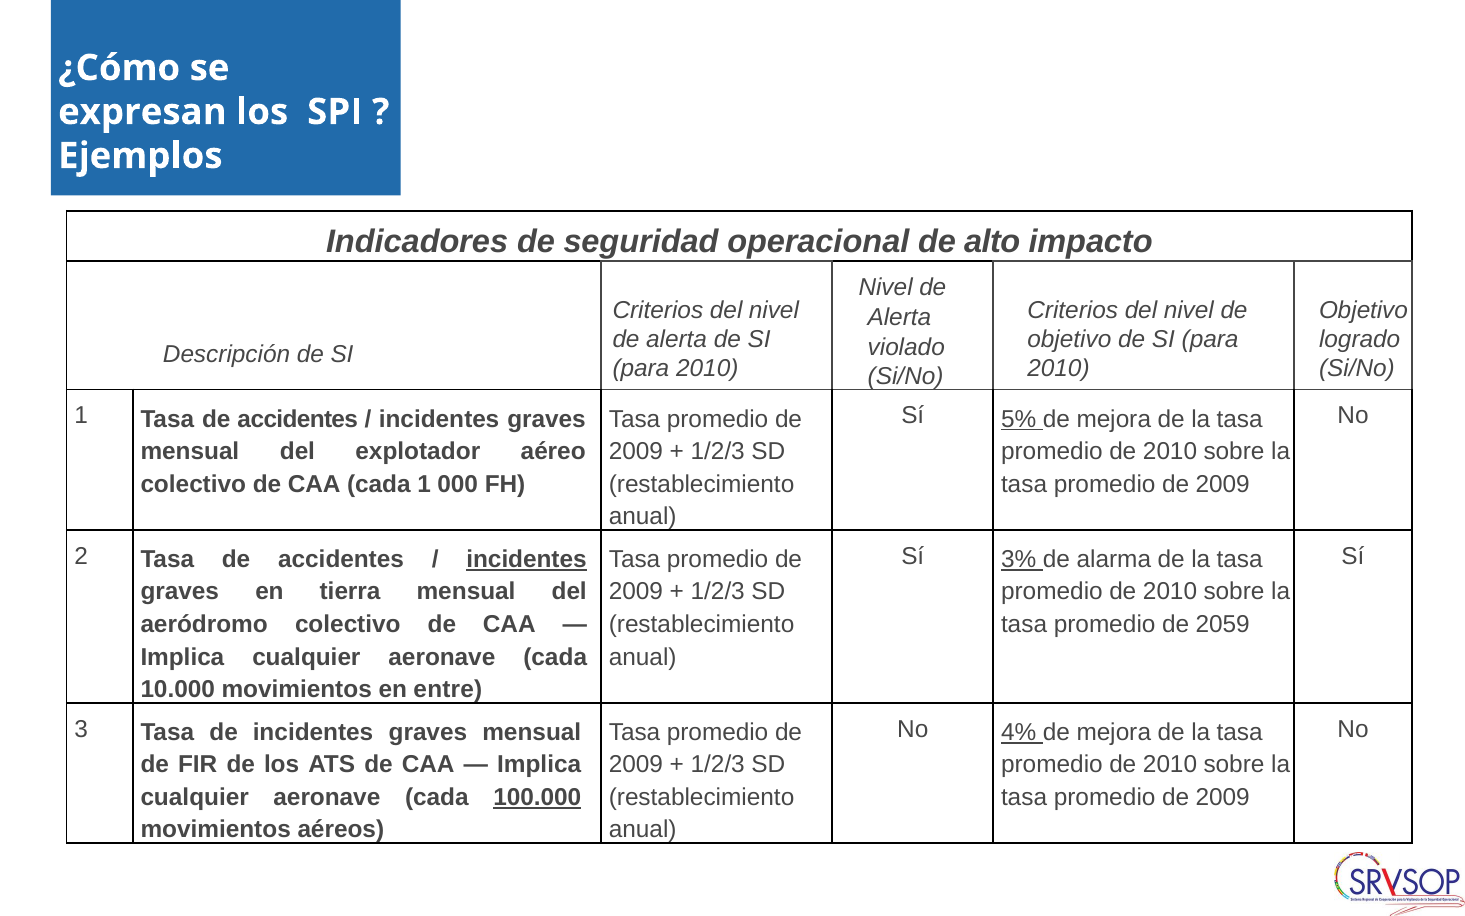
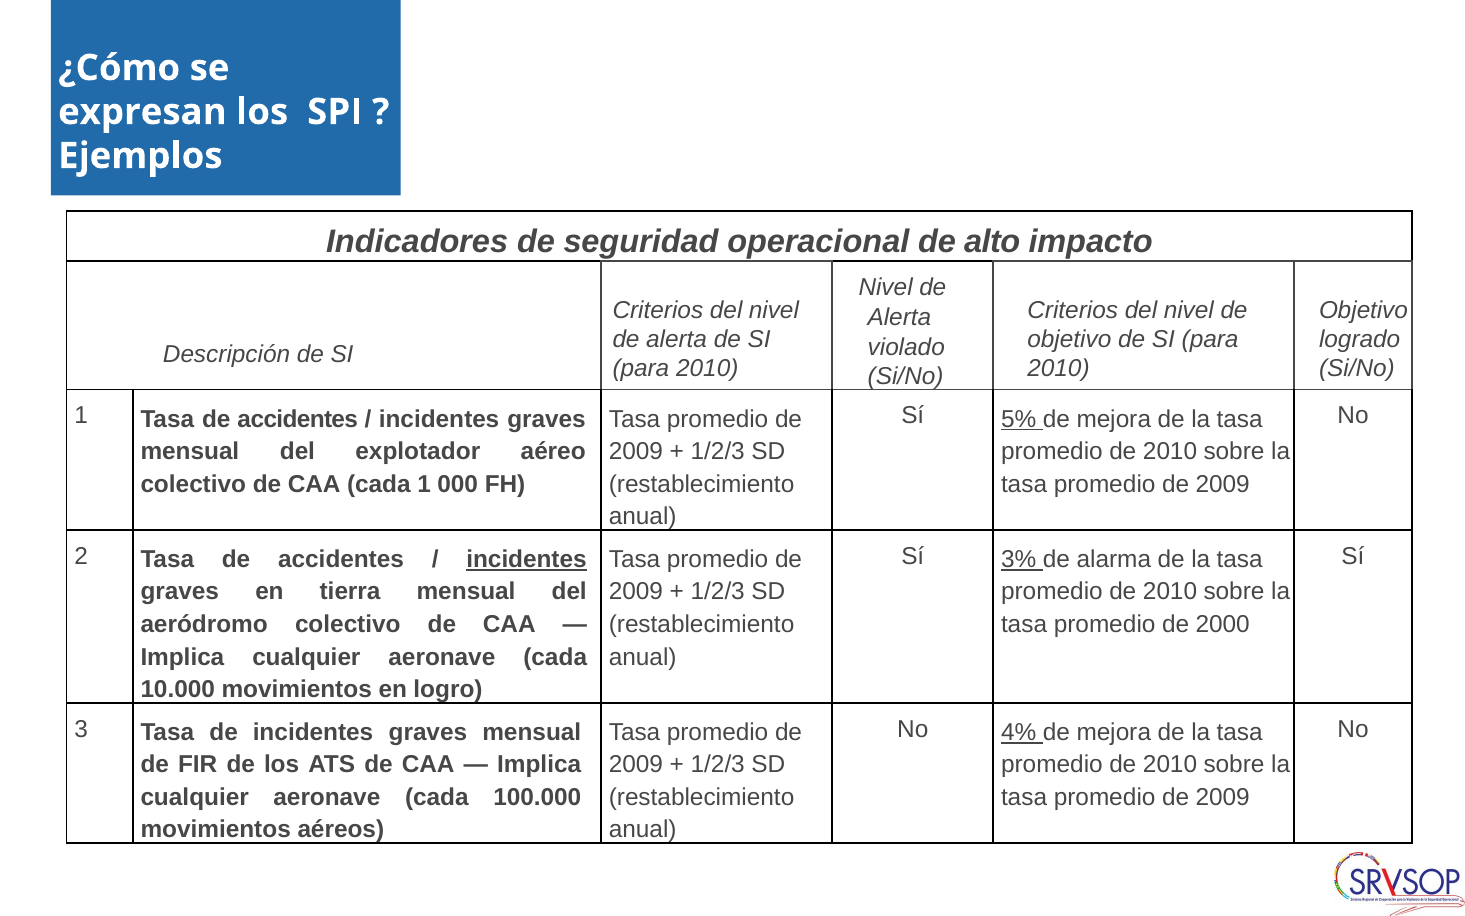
2059: 2059 -> 2000
entre: entre -> logro
100.000 underline: present -> none
